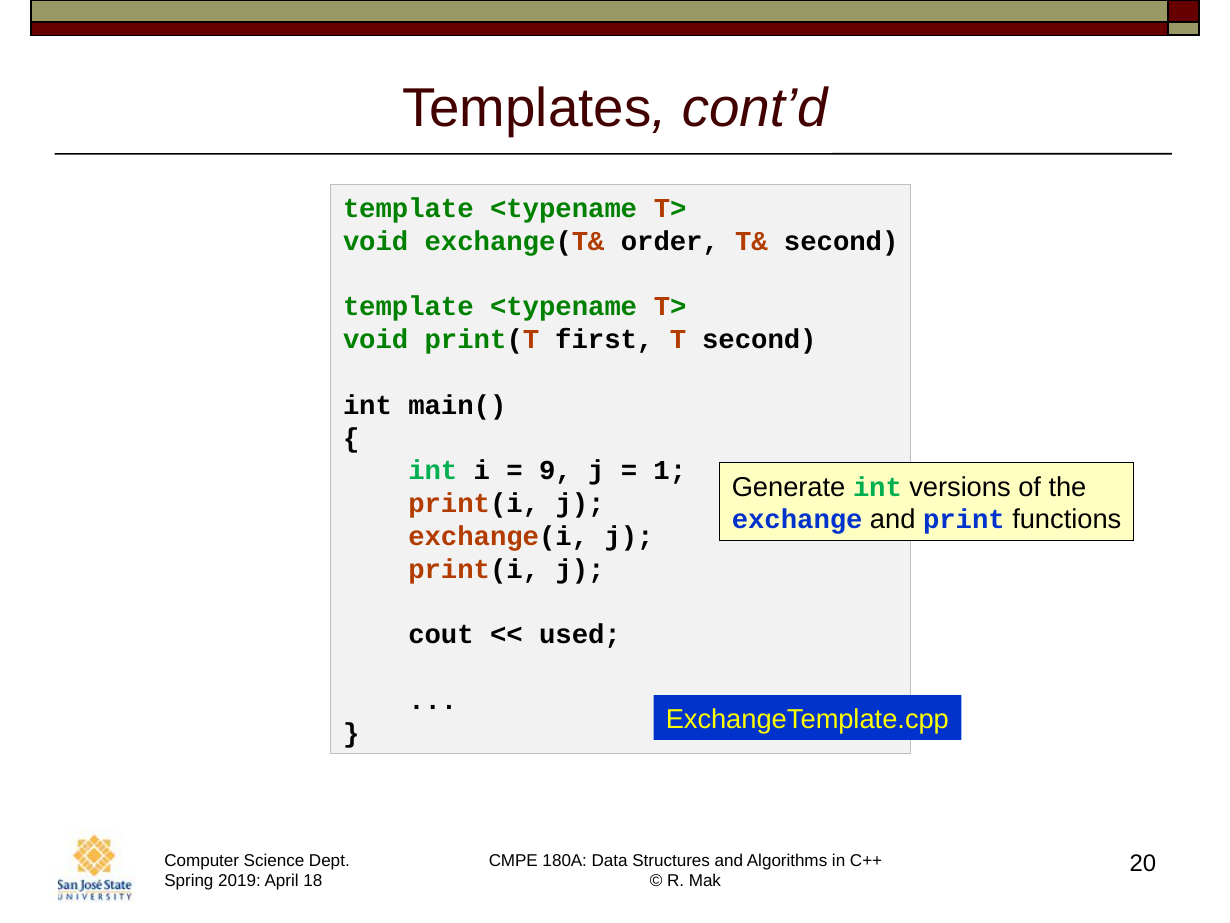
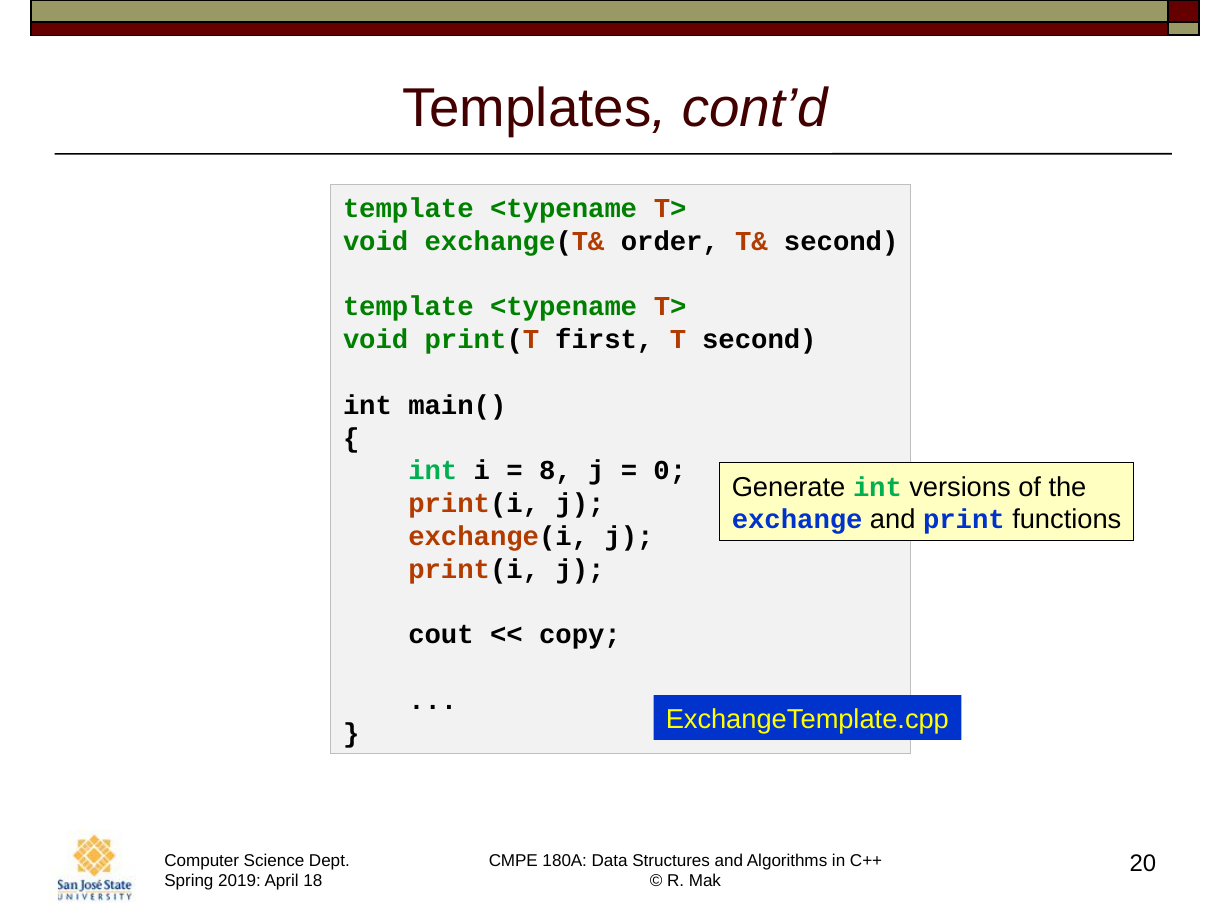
9: 9 -> 8
1: 1 -> 0
used: used -> copy
